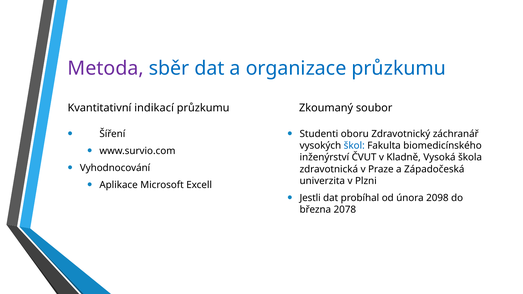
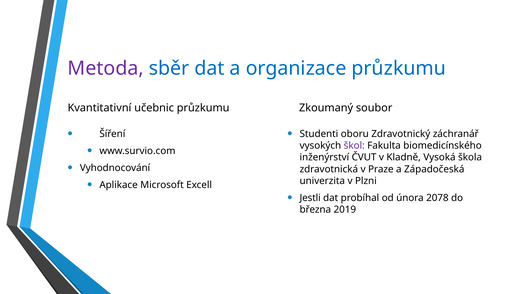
indikací: indikací -> učebnic
škol colour: blue -> purple
2098: 2098 -> 2078
2078: 2078 -> 2019
